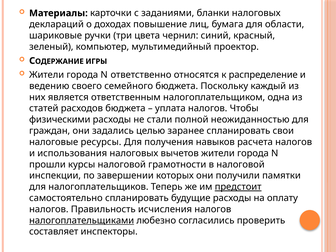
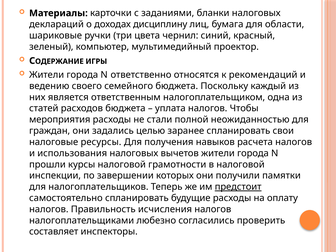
повышение: повышение -> дисциплину
распределение: распределение -> рекомендаций
физическими: физическими -> мероприятия
налогоплательщиками underline: present -> none
